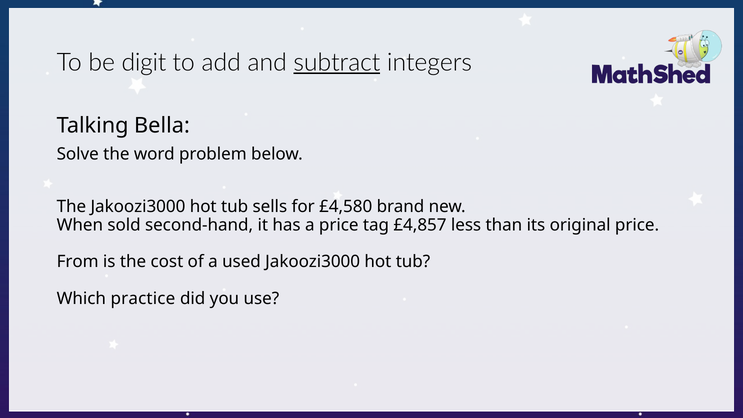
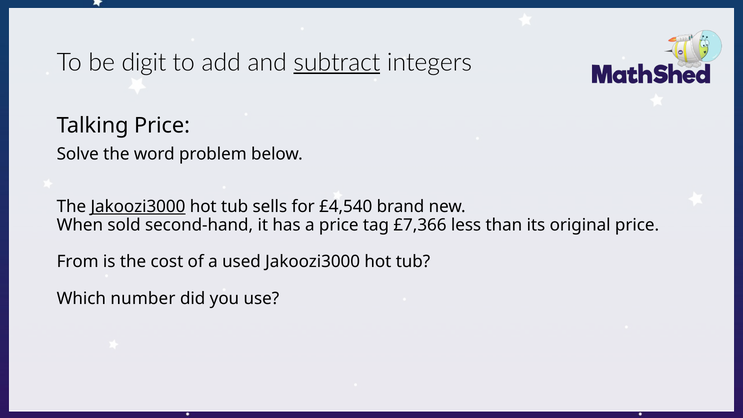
Talking Bella: Bella -> Price
Jakoozi3000 at (138, 207) underline: none -> present
£4,580: £4,580 -> £4,540
£4,857: £4,857 -> £7,366
practice: practice -> number
